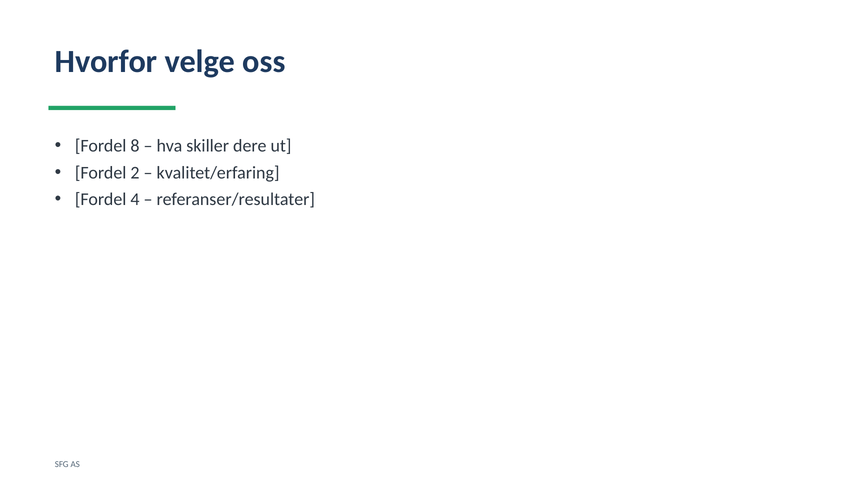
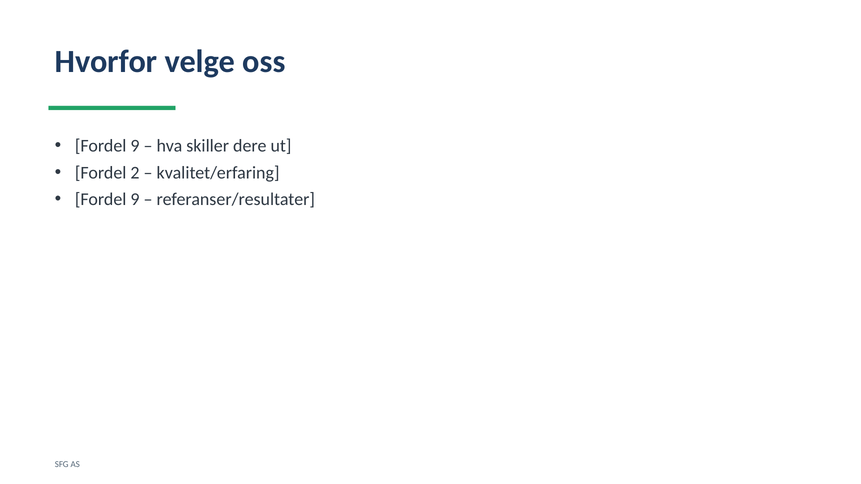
8 at (135, 146): 8 -> 9
4 at (135, 200): 4 -> 9
